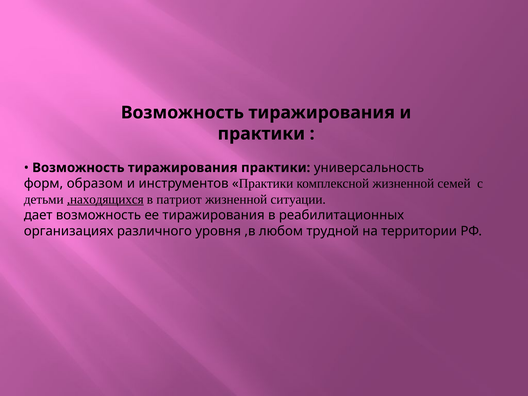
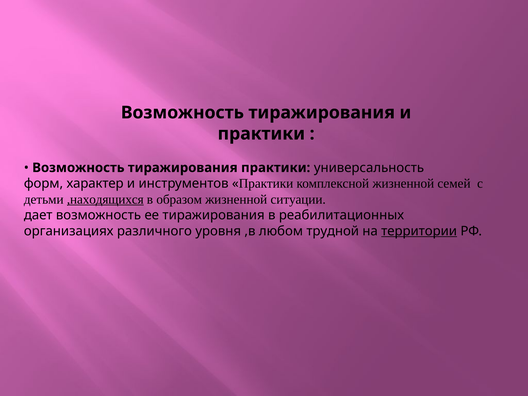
образом: образом -> характер
патриот: патриот -> образом
территории underline: none -> present
